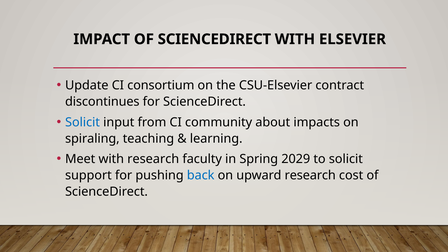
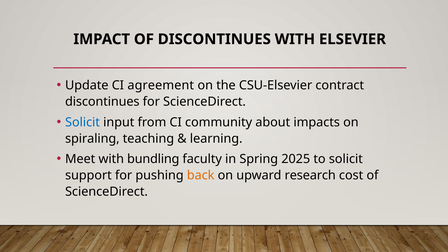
IMPACT OF SCIENCEDIRECT: SCIENCEDIRECT -> DISCONTINUES
consortium: consortium -> agreement
with research: research -> bundling
2029: 2029 -> 2025
back colour: blue -> orange
